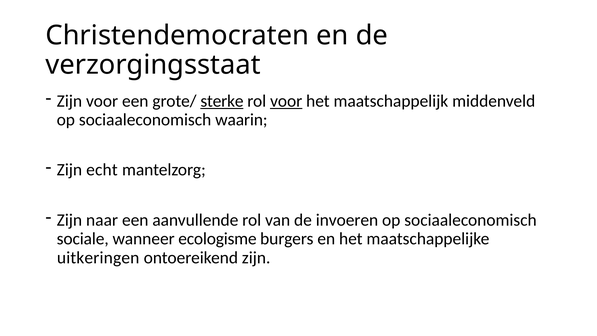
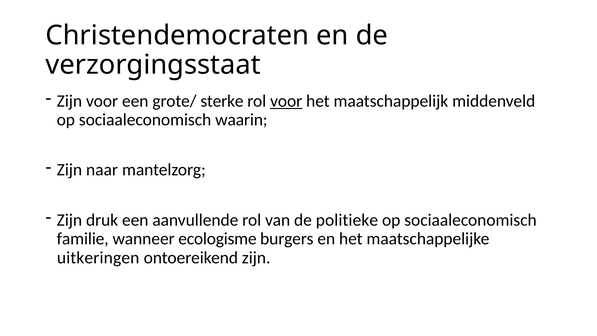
sterke underline: present -> none
echt: echt -> naar
naar: naar -> druk
invoeren: invoeren -> politieke
sociale: sociale -> familie
